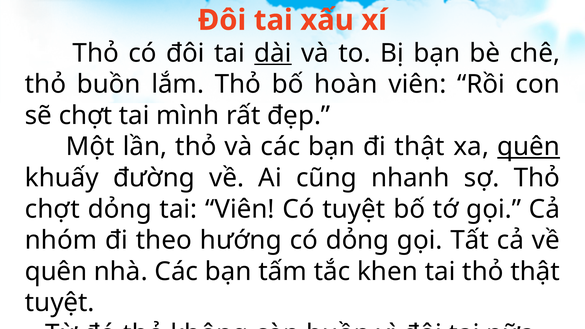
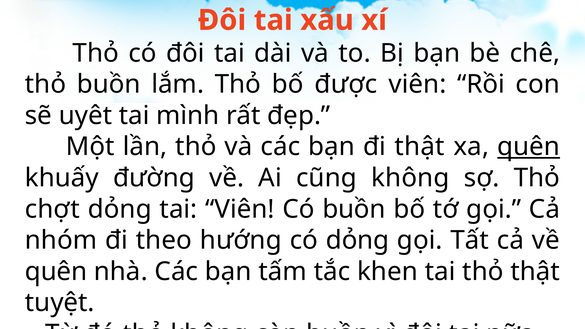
dài underline: present -> none
hoàn: hoàn -> được
sẽ chợt: chợt -> uyêt
cũng nhanh: nhanh -> không
Có tuyệt: tuyệt -> buồn
